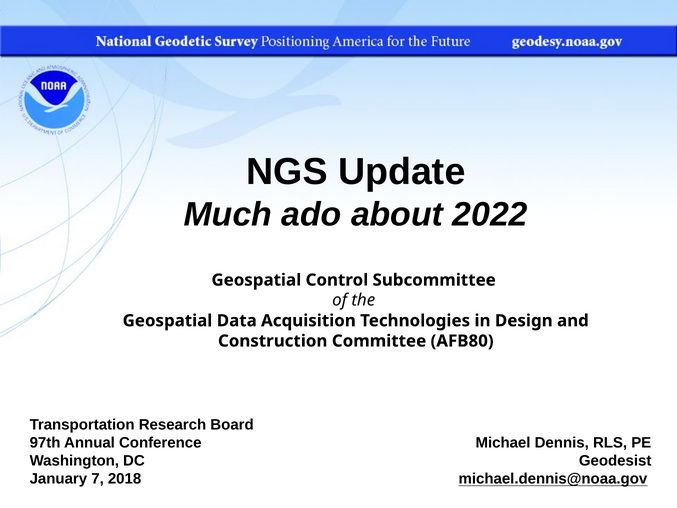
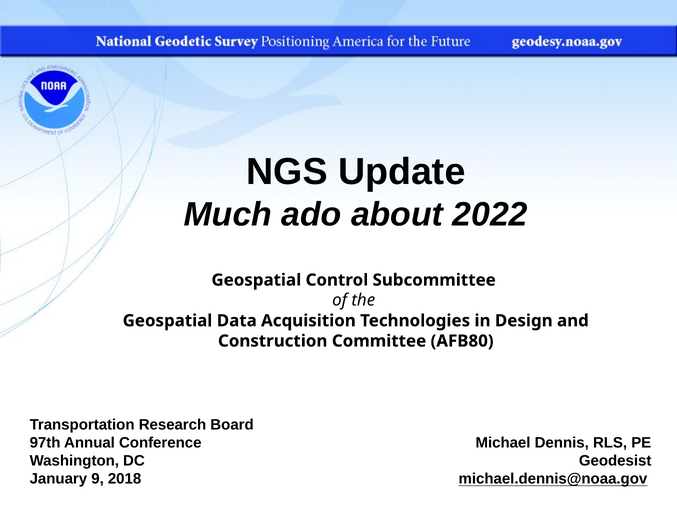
7: 7 -> 9
